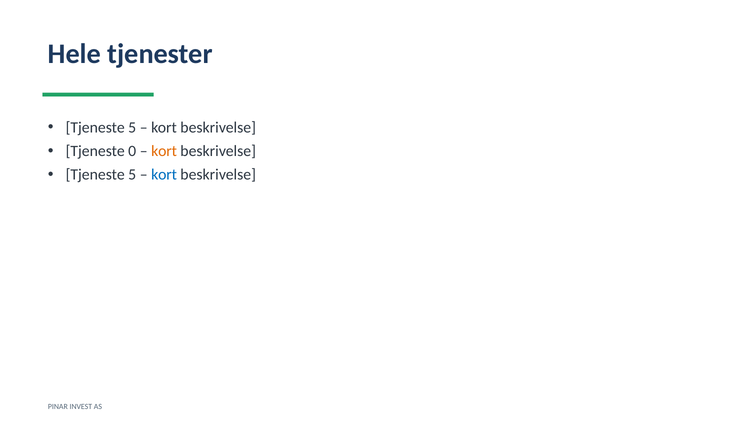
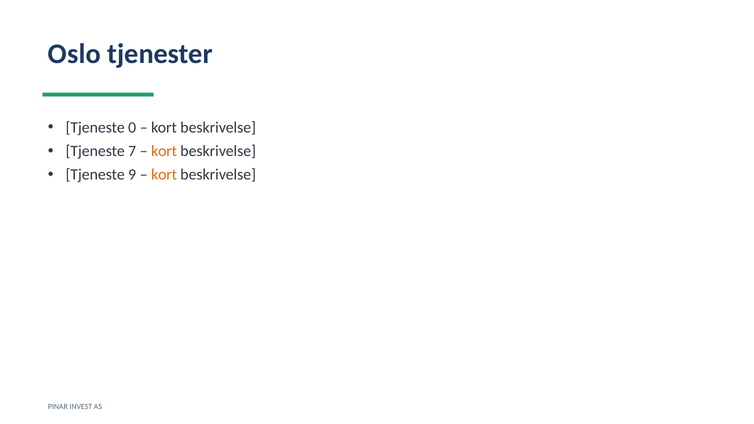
Hele: Hele -> Oslo
5 at (132, 128): 5 -> 0
0: 0 -> 7
5 at (132, 175): 5 -> 9
kort at (164, 175) colour: blue -> orange
